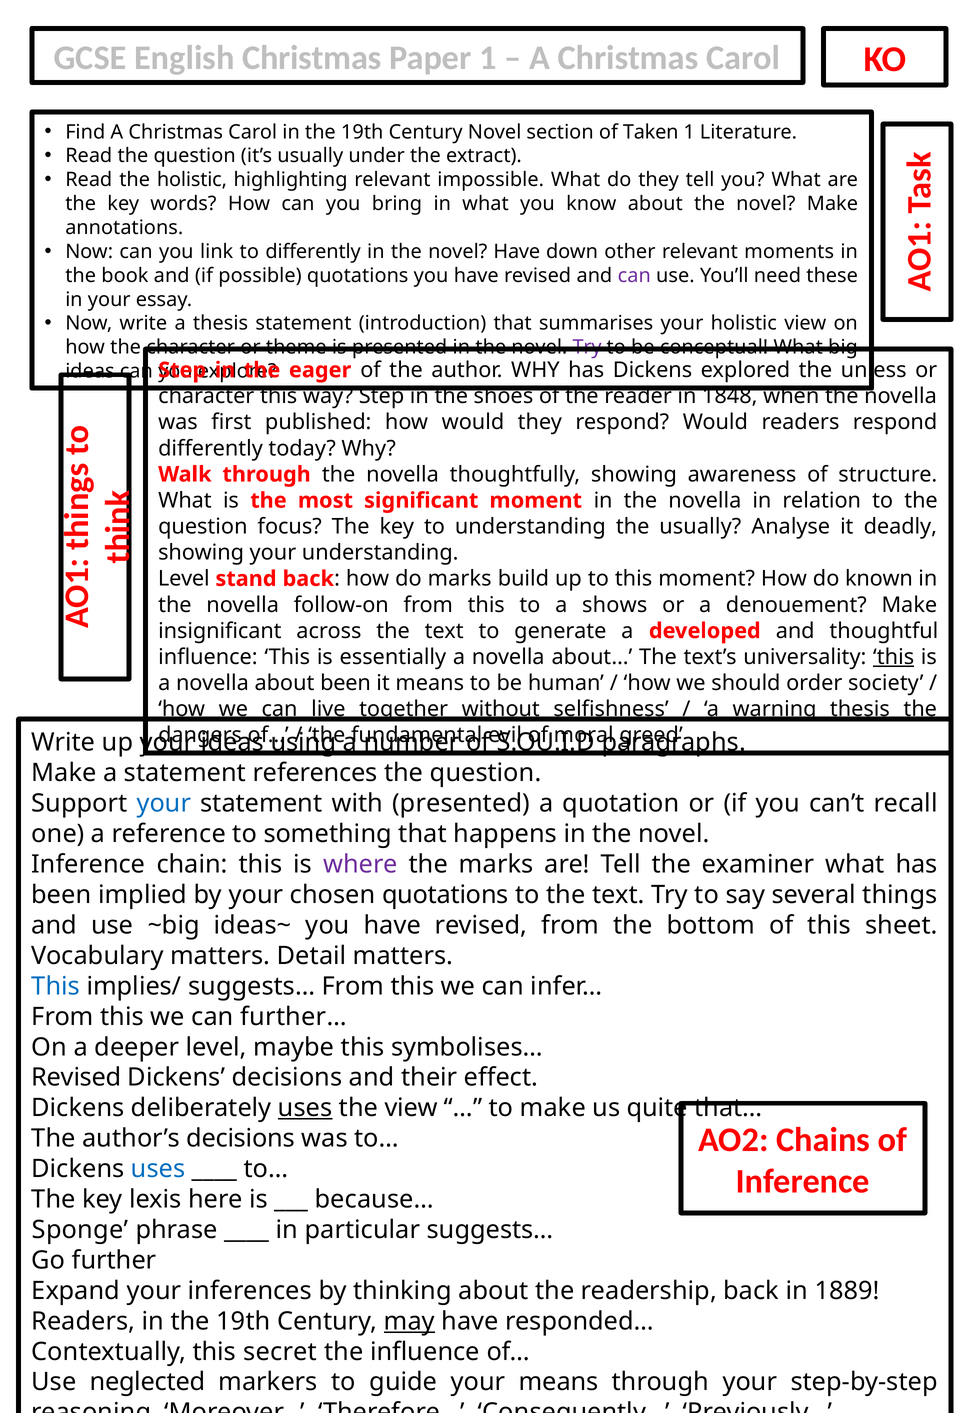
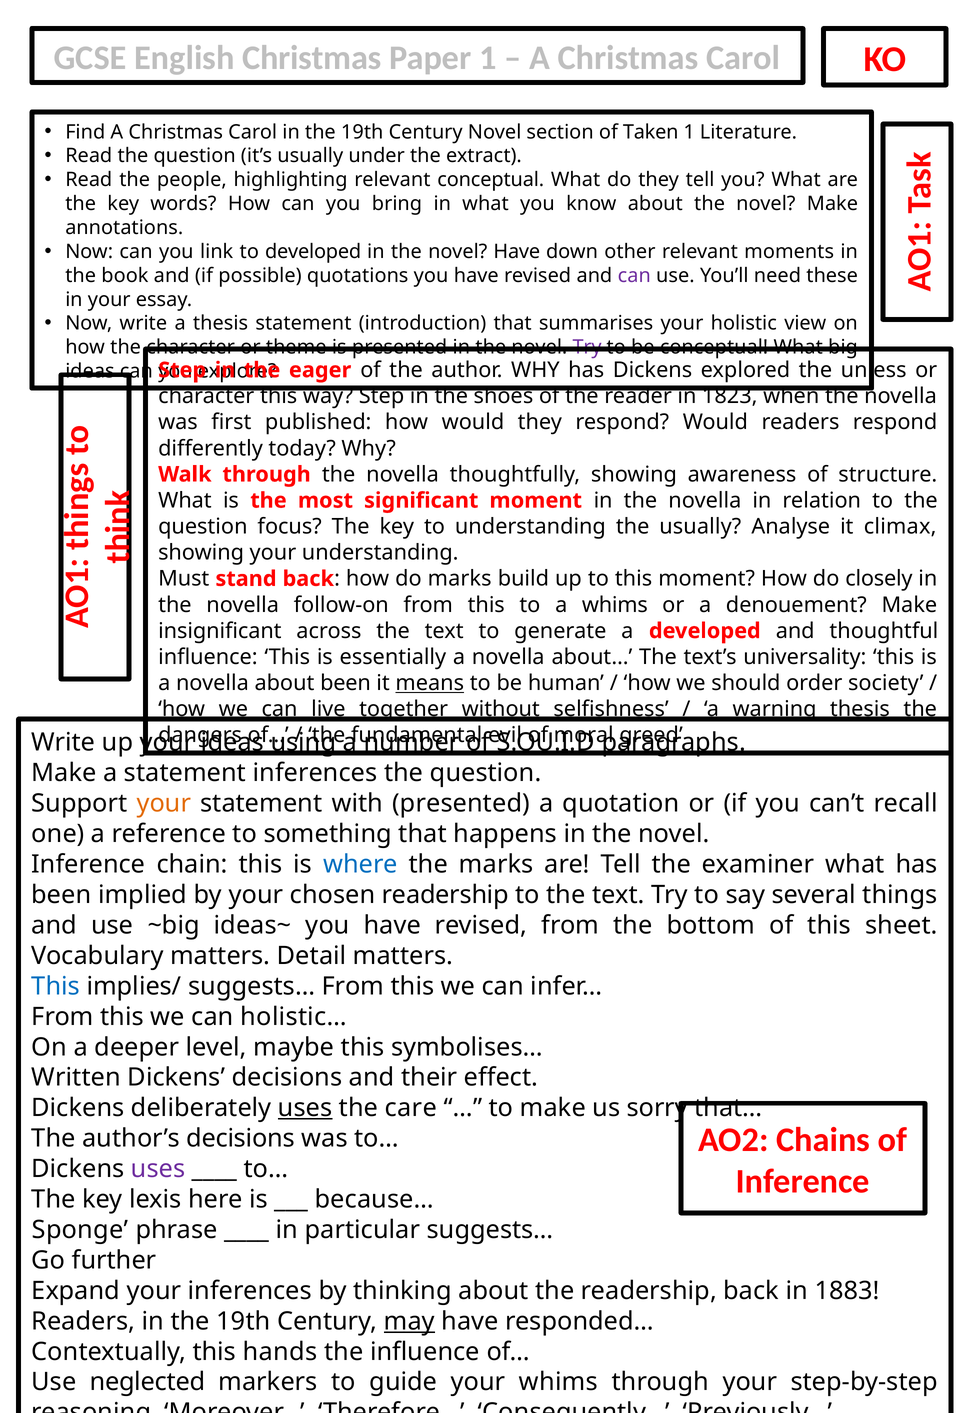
the holistic: holistic -> people
relevant impossible: impossible -> conceptual
to differently: differently -> developed
1848: 1848 -> 1823
deadly: deadly -> climax
Level at (184, 579): Level -> Must
known: known -> closely
a shows: shows -> whims
this at (894, 657) underline: present -> none
means at (430, 683) underline: none -> present
statement references: references -> inferences
your at (164, 803) colour: blue -> orange
where colour: purple -> blue
chosen quotations: quotations -> readership
further…: further… -> holistic…
Revised at (76, 1077): Revised -> Written
the view: view -> care
quite: quite -> sorry
uses at (158, 1169) colour: blue -> purple
1889: 1889 -> 1883
secret: secret -> hands
your means: means -> whims
